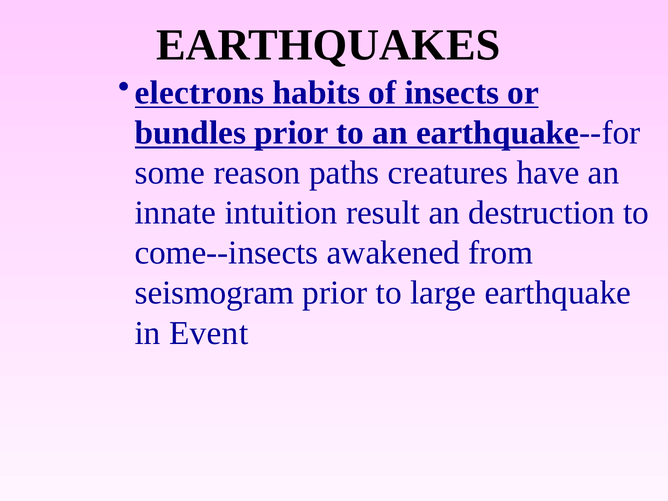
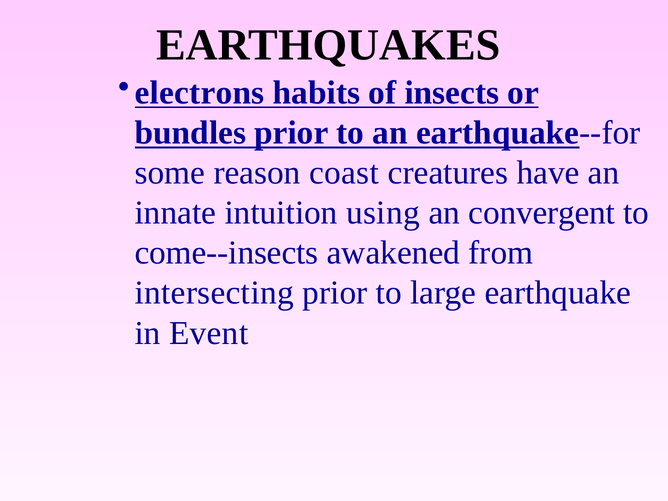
paths: paths -> coast
result: result -> using
destruction: destruction -> convergent
seismogram: seismogram -> intersecting
